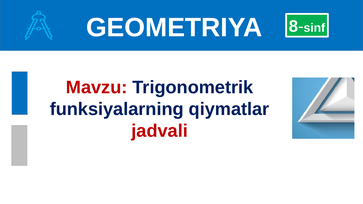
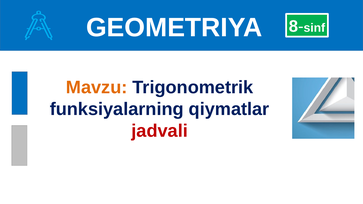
Mavzu colour: red -> orange
